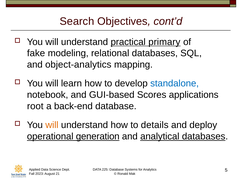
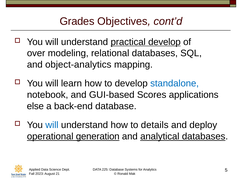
Search: Search -> Grades
practical primary: primary -> develop
fake: fake -> over
root: root -> else
will at (52, 125) colour: orange -> blue
